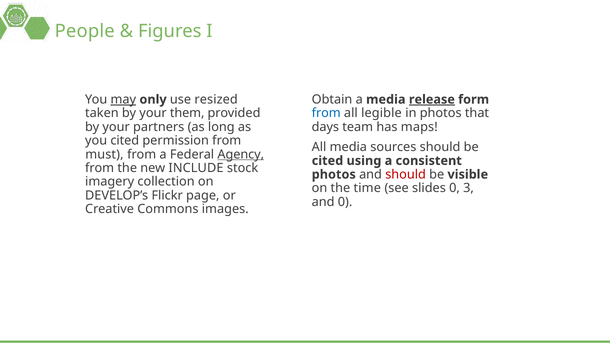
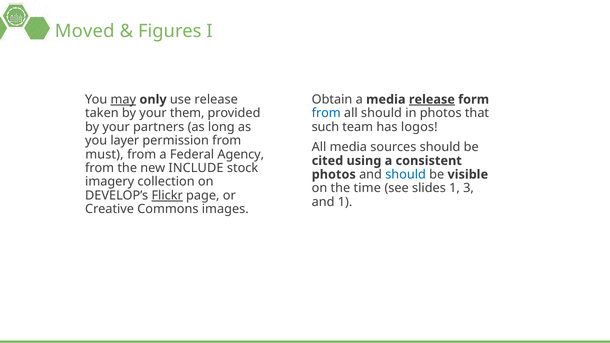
People: People -> Moved
use resized: resized -> release
all legible: legible -> should
days: days -> such
maps: maps -> logos
you cited: cited -> layer
Agency underline: present -> none
should at (406, 174) colour: red -> blue
slides 0: 0 -> 1
Flickr underline: none -> present
and 0: 0 -> 1
